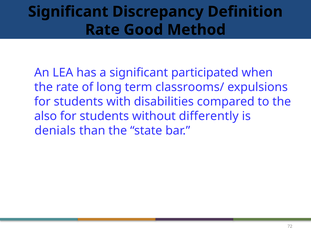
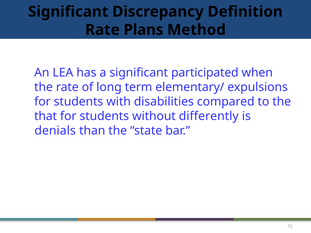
Good: Good -> Plans
classrooms/: classrooms/ -> elementary/
also: also -> that
